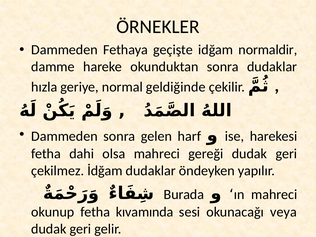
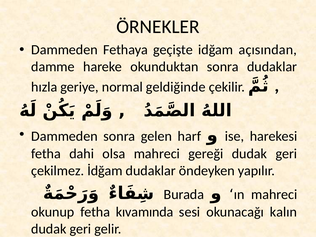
normaldir: normaldir -> açısından
veya: veya -> kalın
